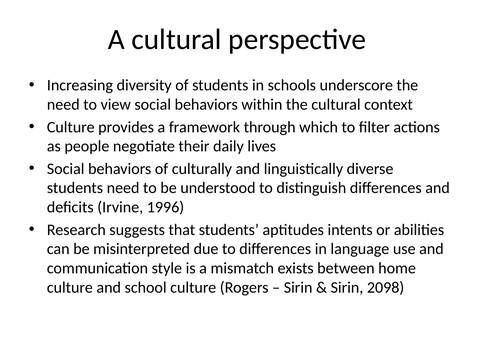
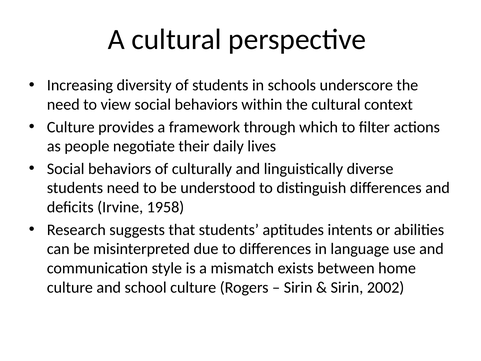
1996: 1996 -> 1958
2098: 2098 -> 2002
